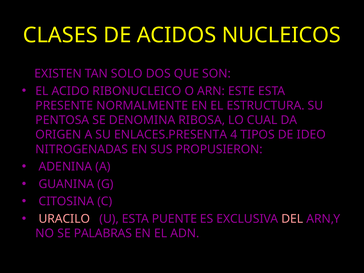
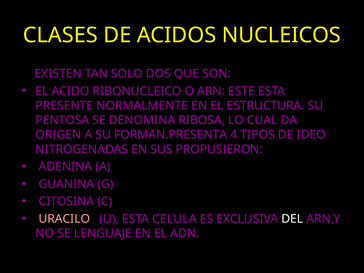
ENLACES.PRESENTA: ENLACES.PRESENTA -> FORMAN.PRESENTA
PUENTE: PUENTE -> CELULA
DEL colour: pink -> white
PALABRAS: PALABRAS -> LENGUAJE
